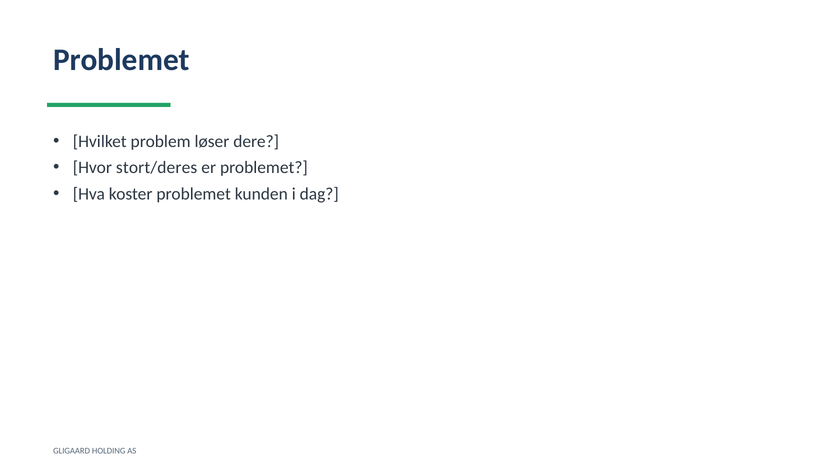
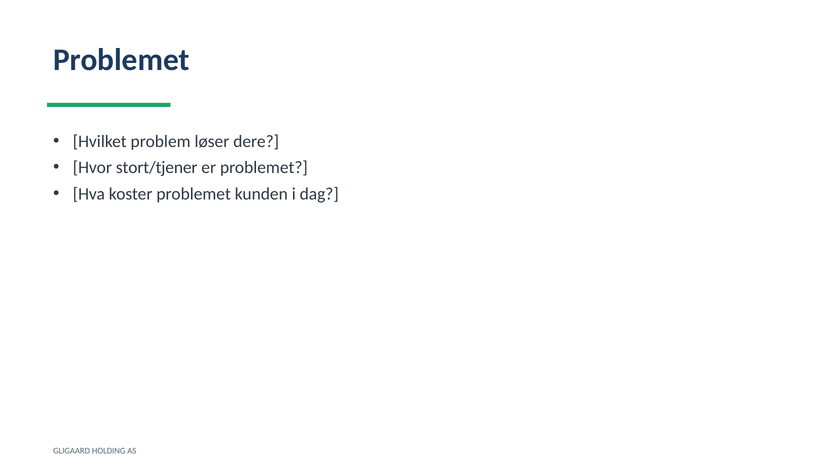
stort/deres: stort/deres -> stort/tjener
